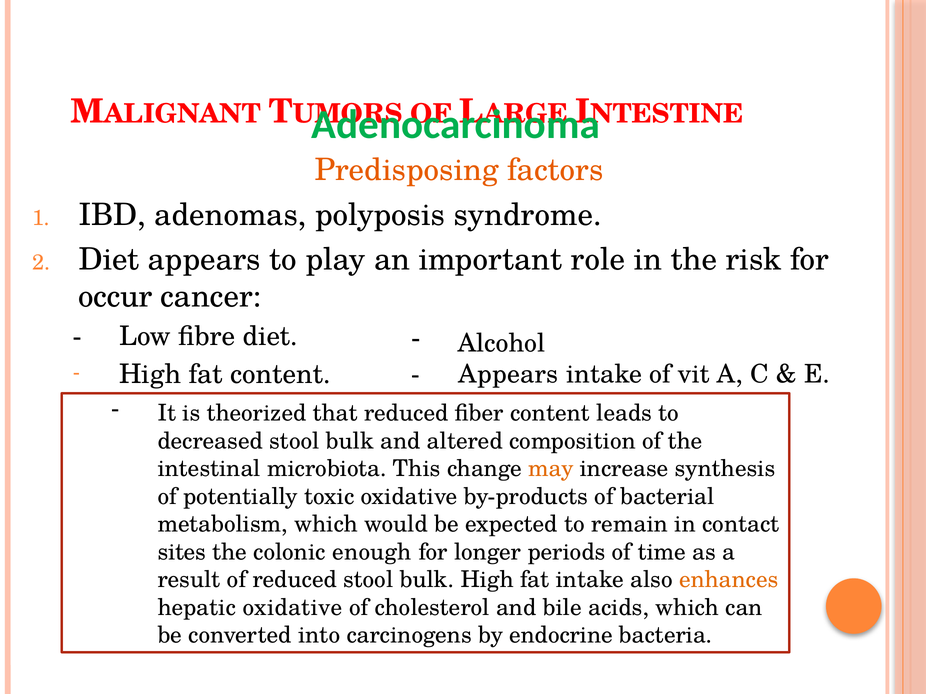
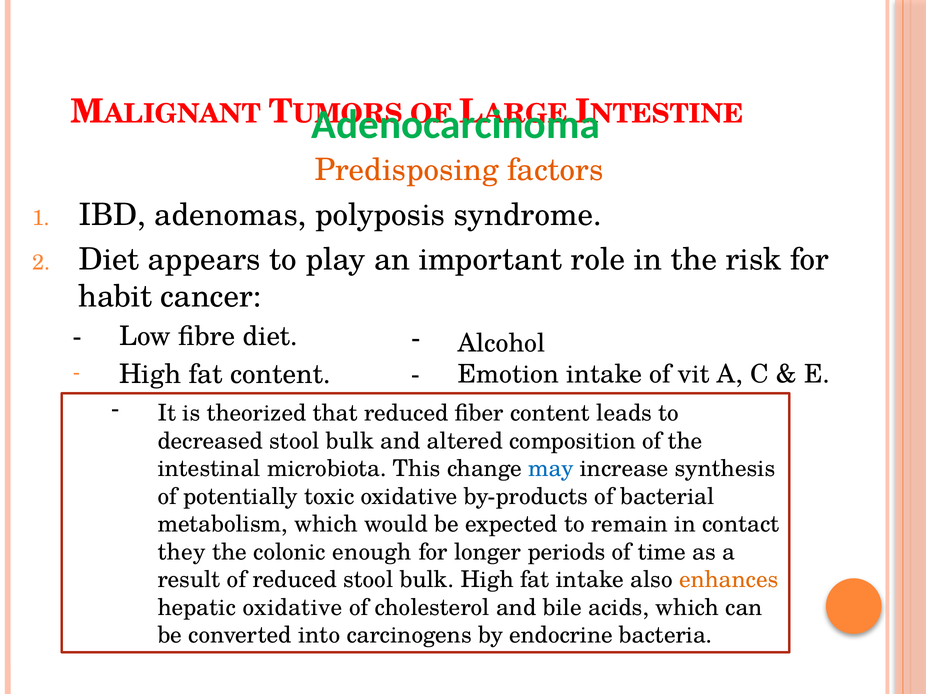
occur: occur -> habit
Appears at (508, 375): Appears -> Emotion
may colour: orange -> blue
sites: sites -> they
